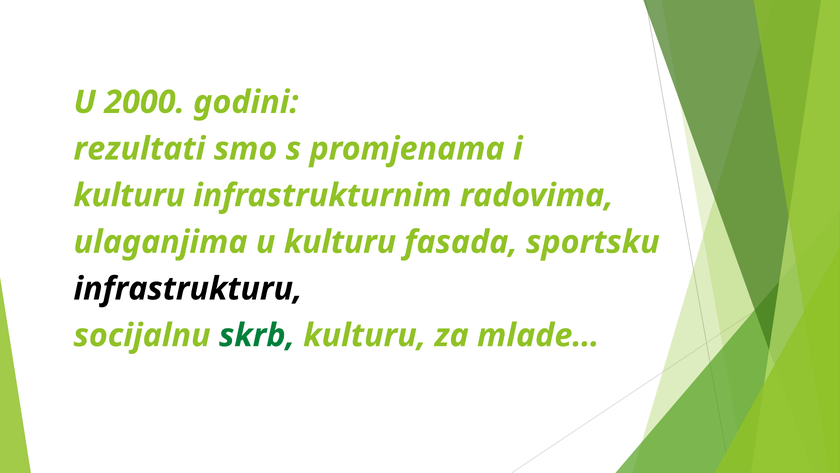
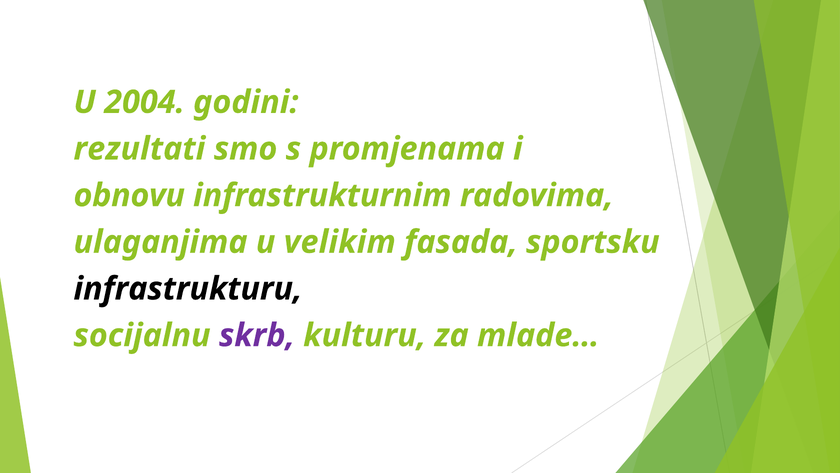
2000: 2000 -> 2004
kulturu at (129, 195): kulturu -> obnovu
u kulturu: kulturu -> velikim
skrb colour: green -> purple
